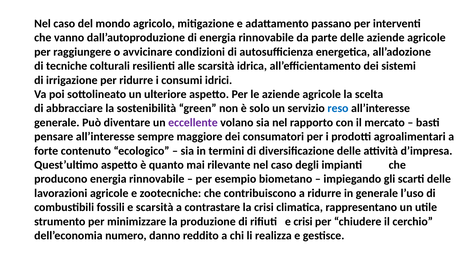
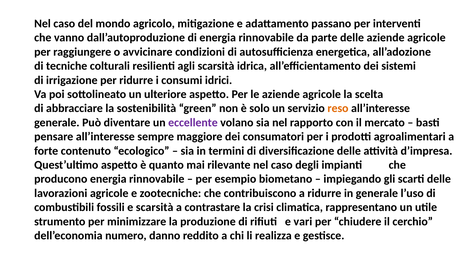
alle: alle -> agli
reso colour: blue -> orange
e crisi: crisi -> vari
